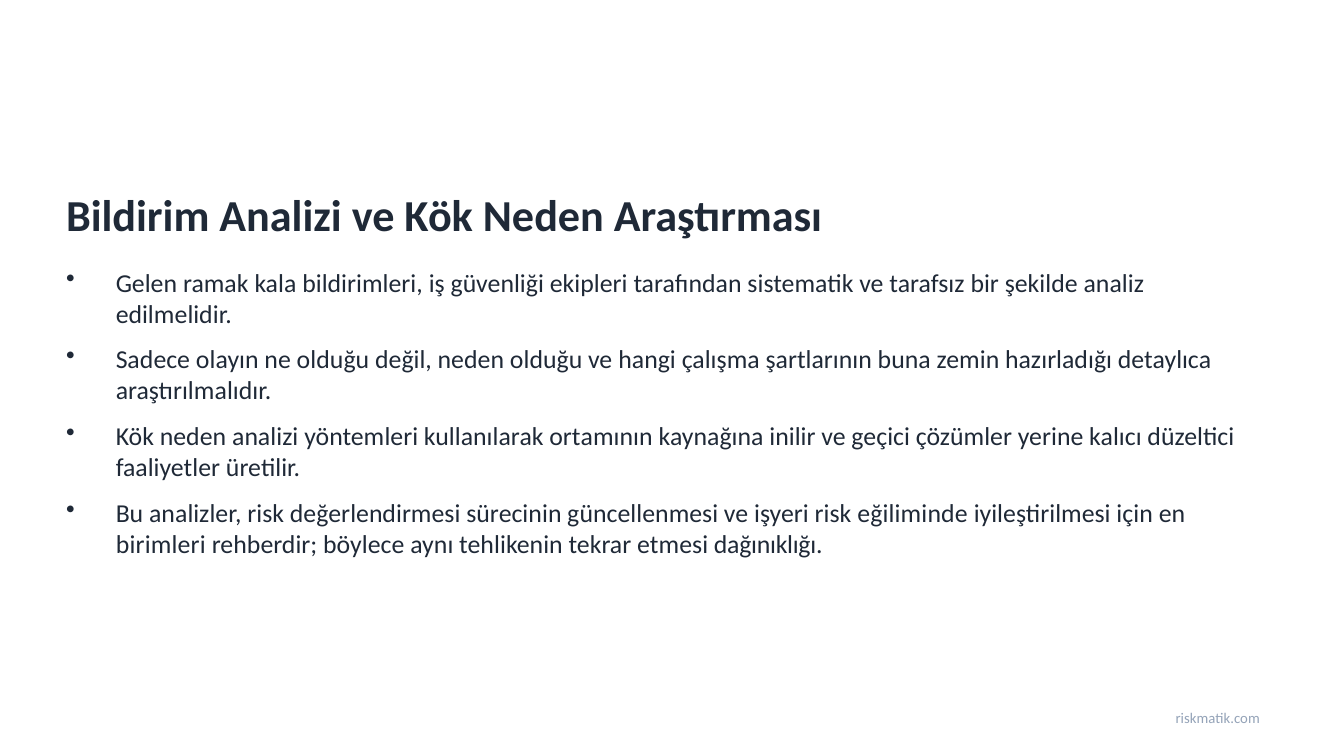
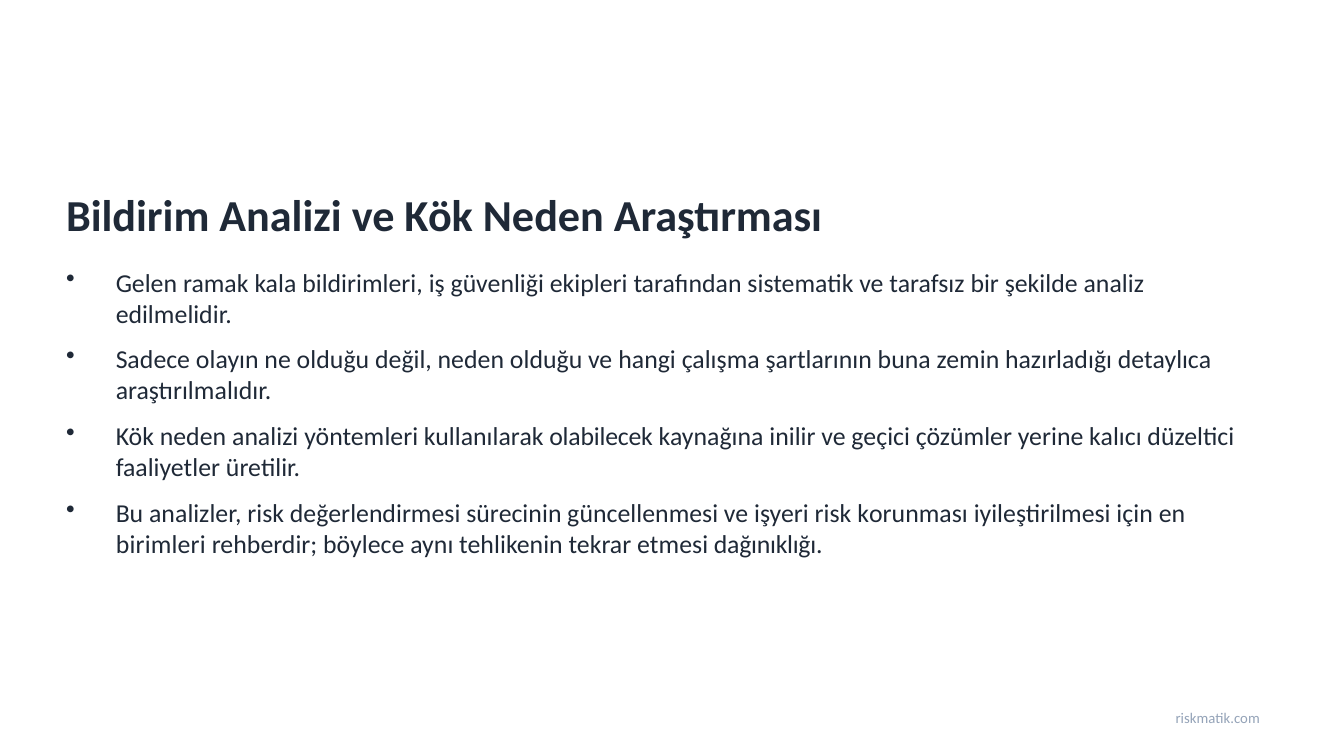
ortamının: ortamının -> olabilecek
eğiliminde: eğiliminde -> korunması
